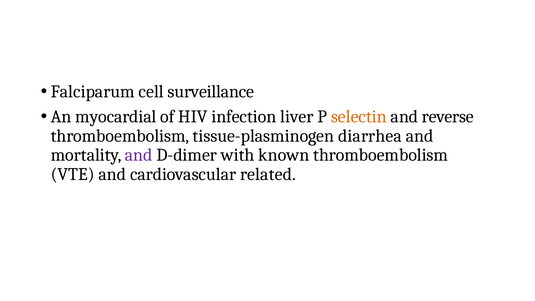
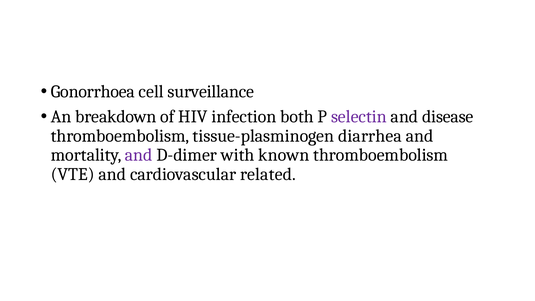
Falciparum: Falciparum -> Gonorrhoea
myocardial: myocardial -> breakdown
liver: liver -> both
selectin colour: orange -> purple
reverse: reverse -> disease
